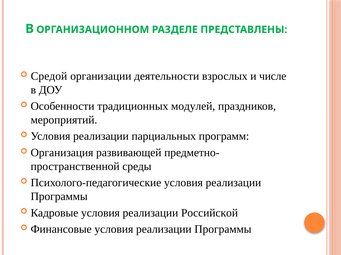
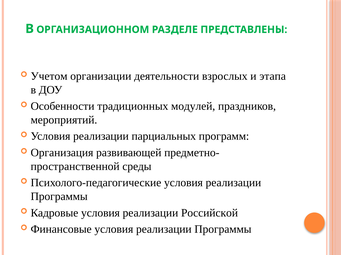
Средой: Средой -> Учетом
числе: числе -> этапа
